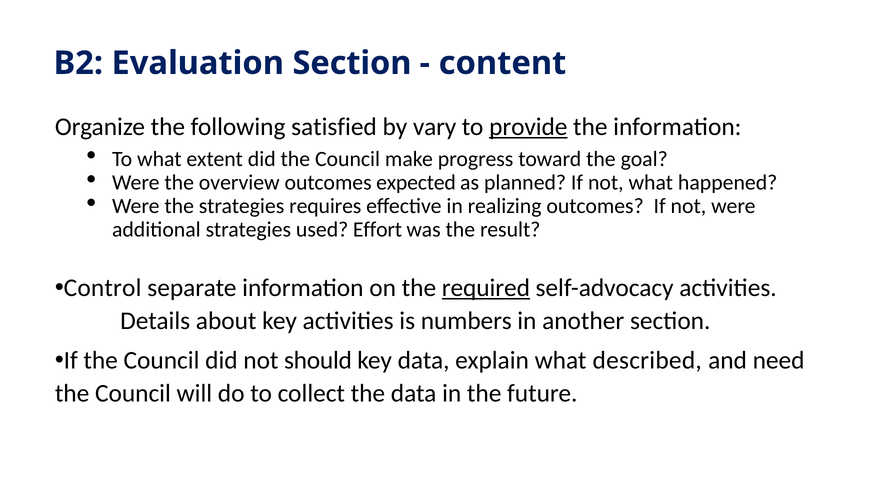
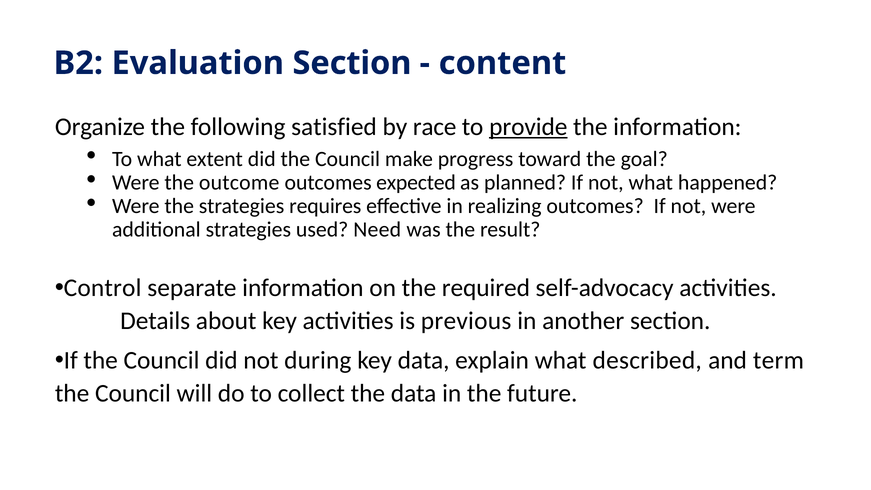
vary: vary -> race
overview: overview -> outcome
Effort: Effort -> Need
required underline: present -> none
numbers: numbers -> previous
should: should -> during
need: need -> term
